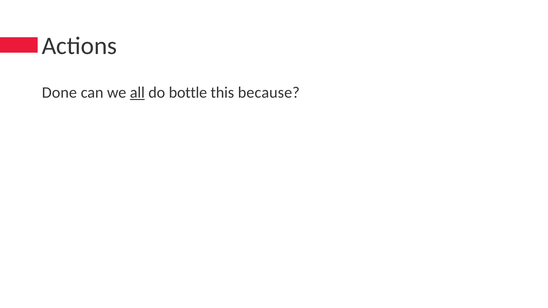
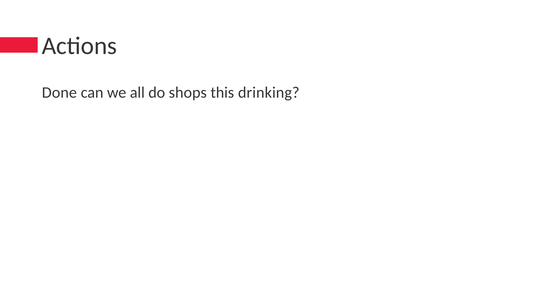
all underline: present -> none
bottle: bottle -> shops
because: because -> drinking
